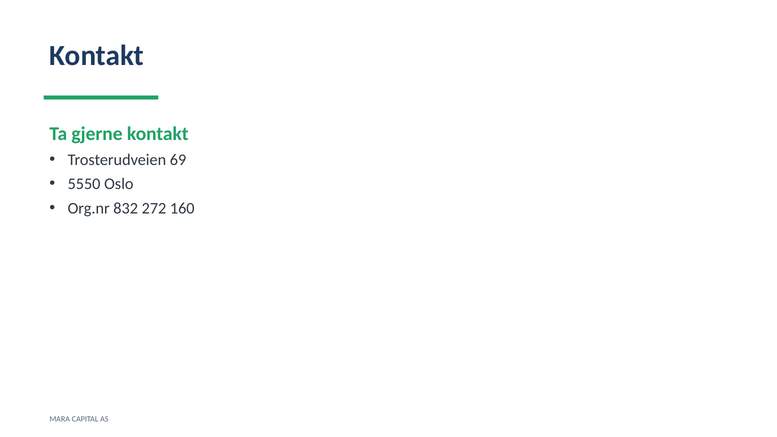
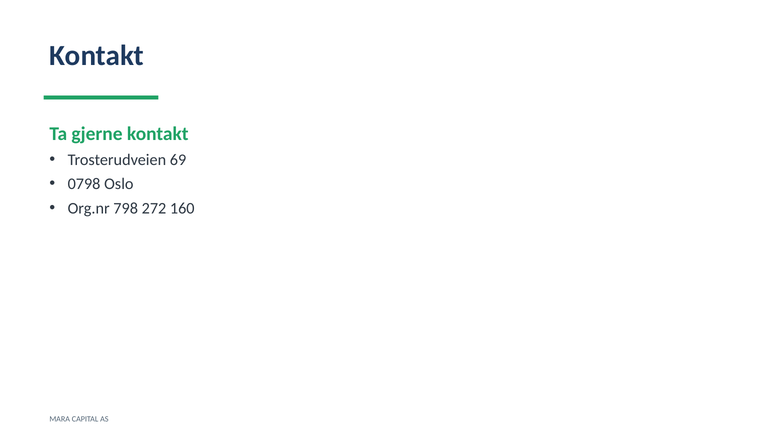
5550: 5550 -> 0798
832: 832 -> 798
